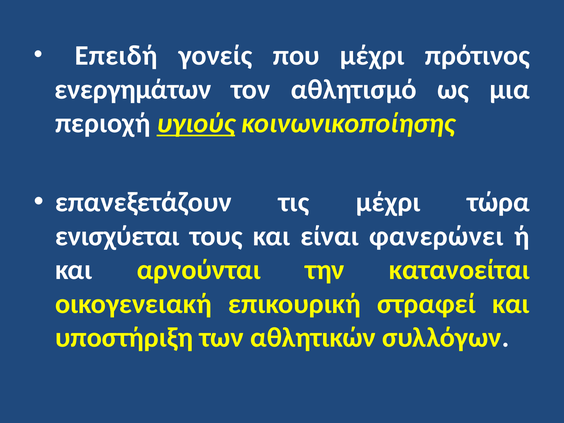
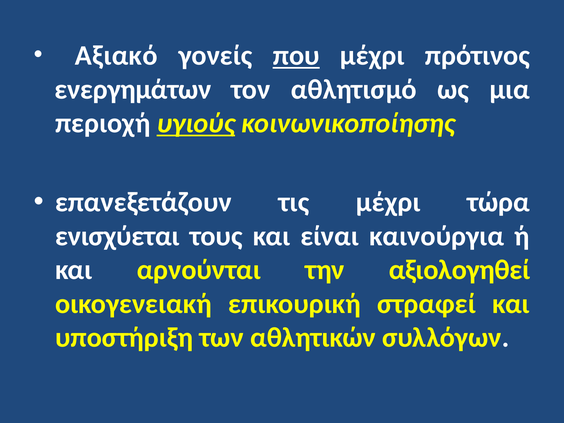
Επειδή: Επειδή -> Αξιακό
που underline: none -> present
φανερώνει: φανερώνει -> καινούργια
κατανοείται: κατανοείται -> αξιολογηθεί
